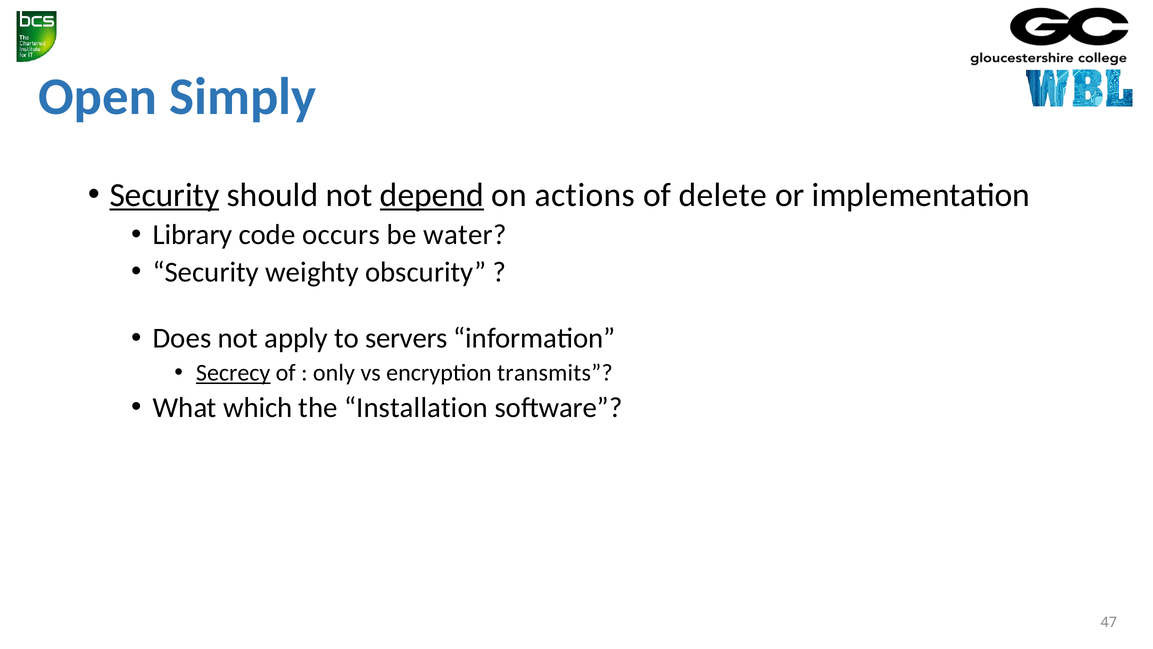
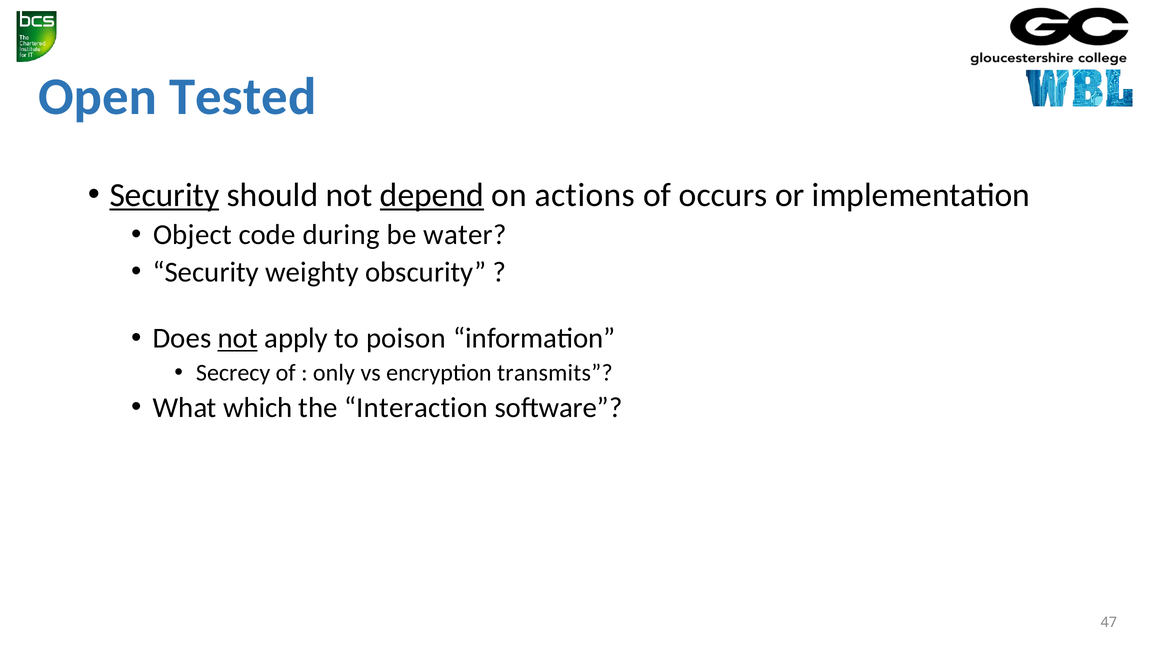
Simply: Simply -> Tested
delete: delete -> occurs
Library: Library -> Object
occurs: occurs -> during
not at (238, 338) underline: none -> present
servers: servers -> poison
Secrecy underline: present -> none
Installation: Installation -> Interaction
